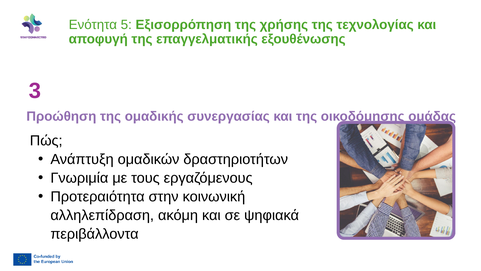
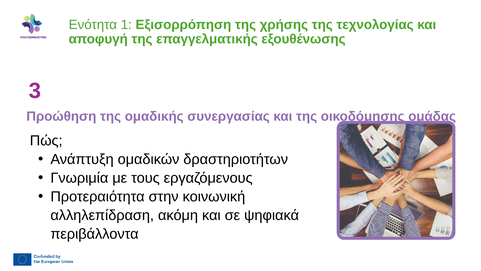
5: 5 -> 1
